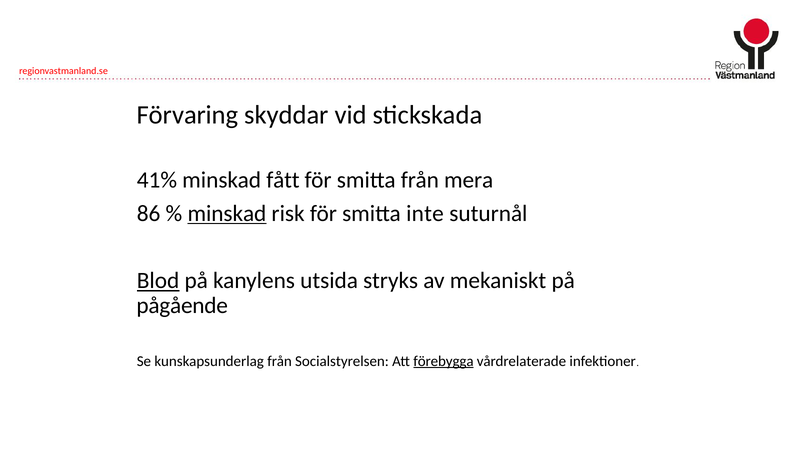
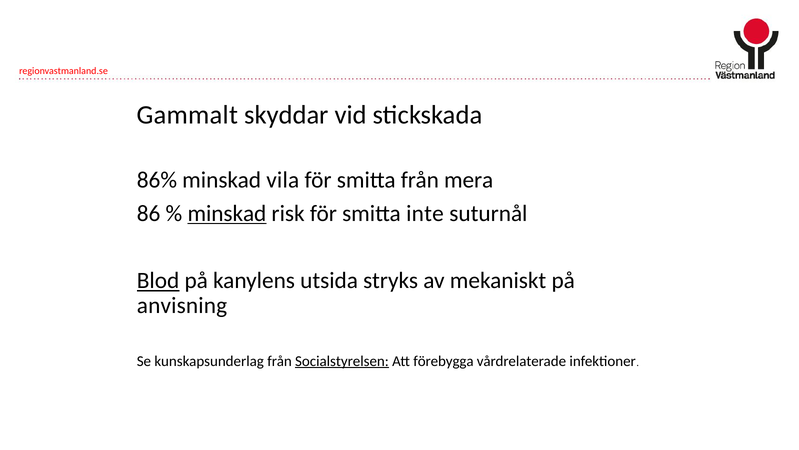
Förvaring: Förvaring -> Gammalt
41%: 41% -> 86%
fått: fått -> vila
pågående: pågående -> anvisning
Socialstyrelsen underline: none -> present
förebygga underline: present -> none
